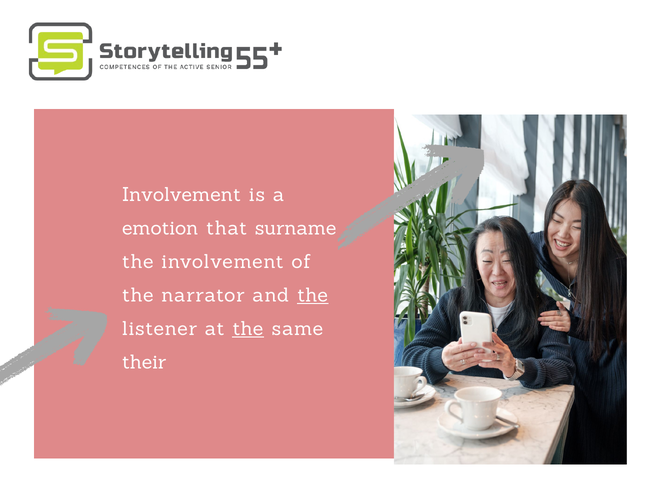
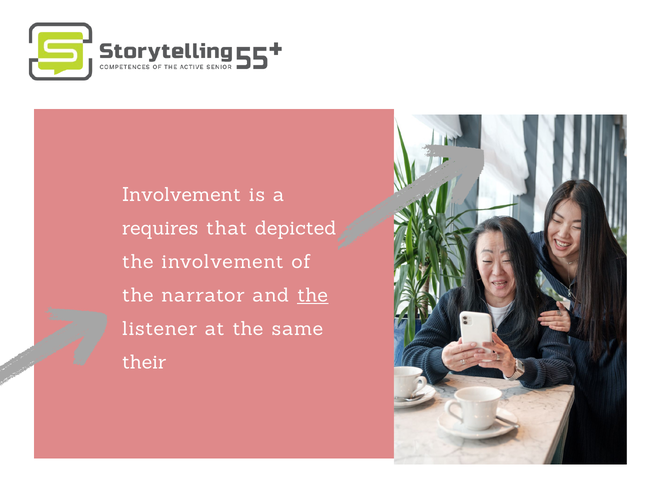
emotion: emotion -> requires
surname: surname -> depicted
the at (248, 329) underline: present -> none
